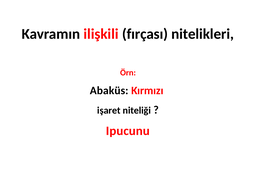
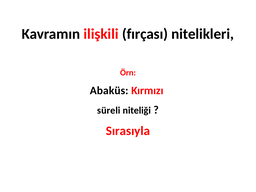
işaret: işaret -> süreli
Ipucunu: Ipucunu -> Sırasıyla
